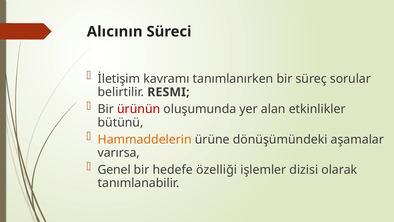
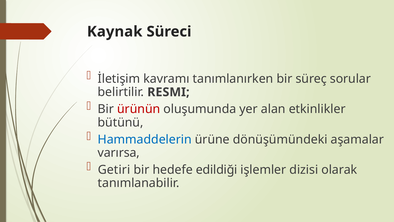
Alıcının: Alıcının -> Kaynak
Hammaddelerin colour: orange -> blue
Genel: Genel -> Getiri
özelliği: özelliği -> edildiği
